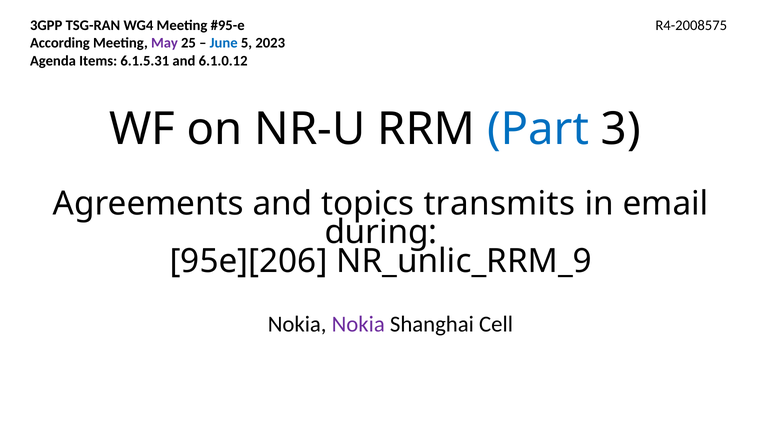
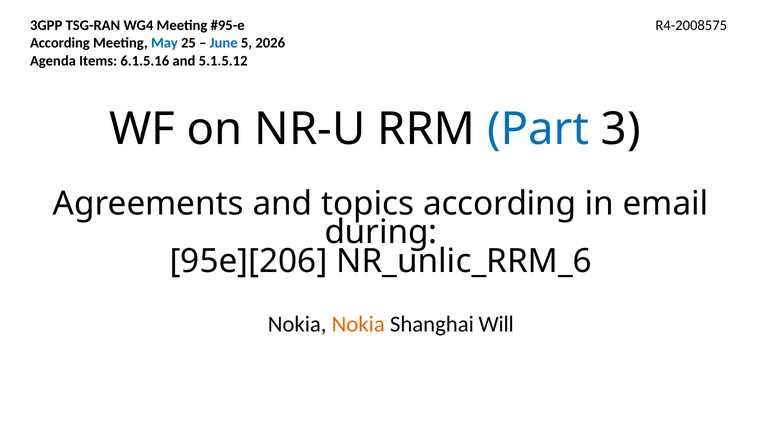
May colour: purple -> blue
2023: 2023 -> 2026
6.1.5.31: 6.1.5.31 -> 6.1.5.16
6.1.0.12: 6.1.0.12 -> 5.1.5.12
topics transmits: transmits -> according
NR_unlic_RRM_9: NR_unlic_RRM_9 -> NR_unlic_RRM_6
Nokia at (358, 324) colour: purple -> orange
Cell: Cell -> Will
